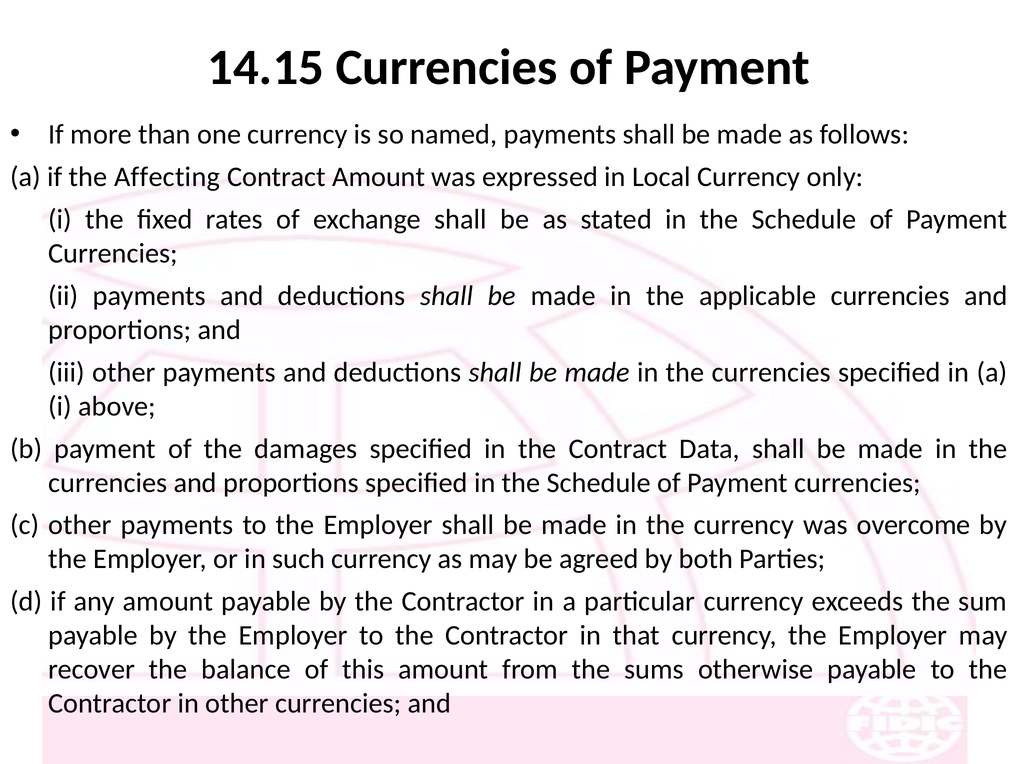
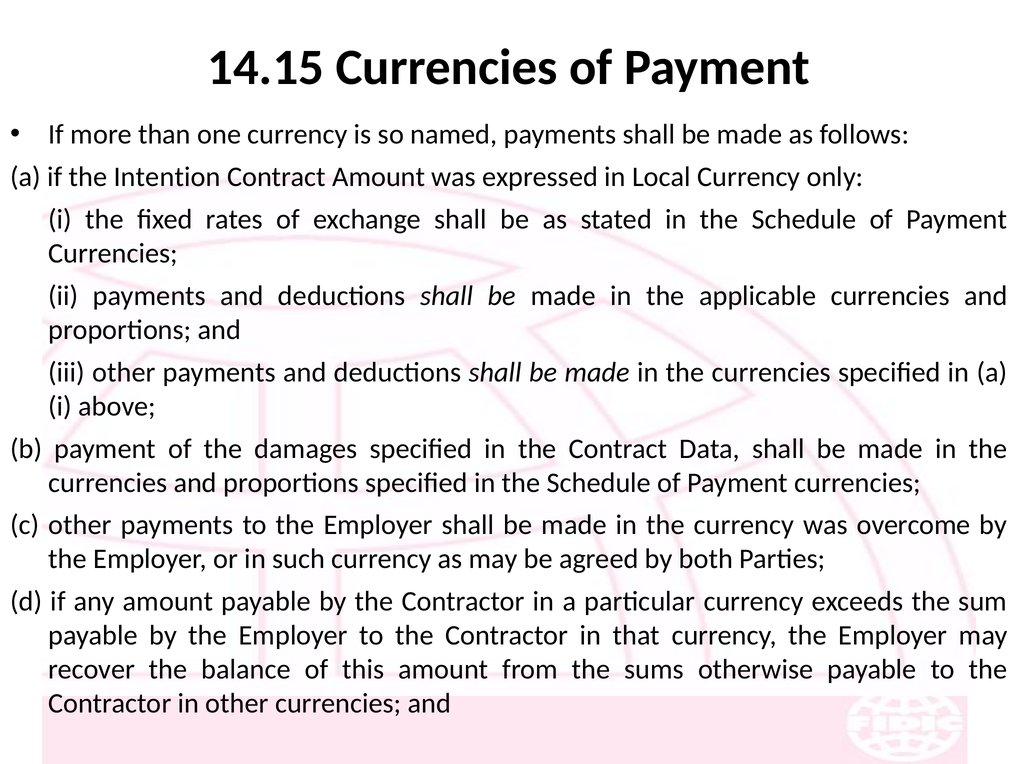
Affecting: Affecting -> Intention
